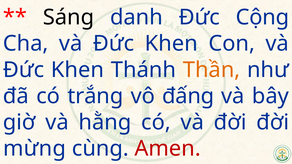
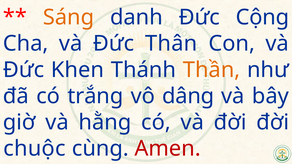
Sáng colour: black -> orange
Cha và Đức Khen: Khen -> Thân
đấng: đấng -> dâng
mừng: mừng -> chuộc
